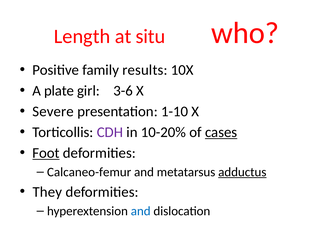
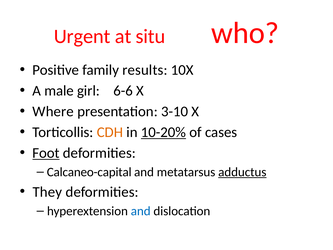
Length: Length -> Urgent
plate: plate -> male
3-6: 3-6 -> 6-6
Severe: Severe -> Where
1-10: 1-10 -> 3-10
CDH colour: purple -> orange
10-20% underline: none -> present
cases underline: present -> none
Calcaneo-femur: Calcaneo-femur -> Calcaneo-capital
